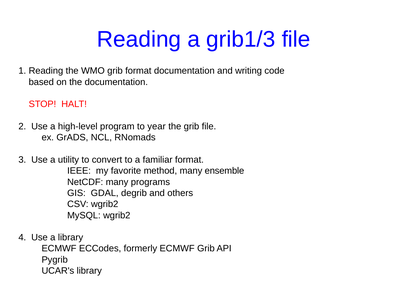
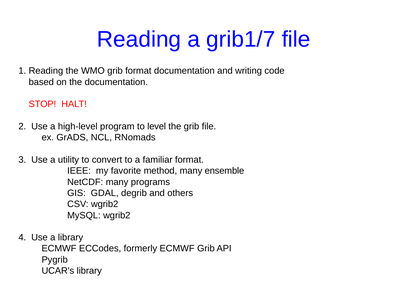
grib1/3: grib1/3 -> grib1/7
year: year -> level
